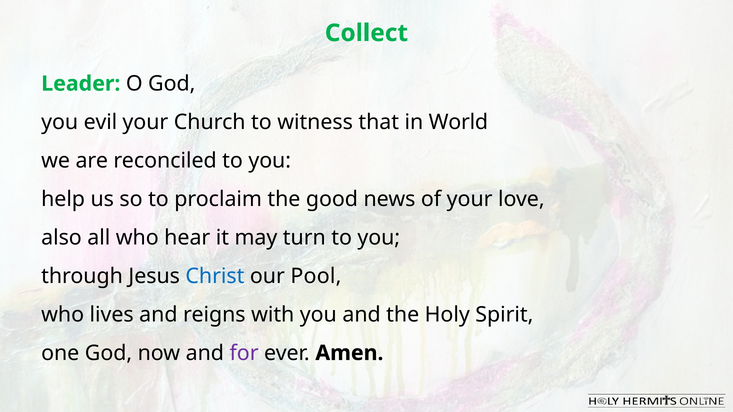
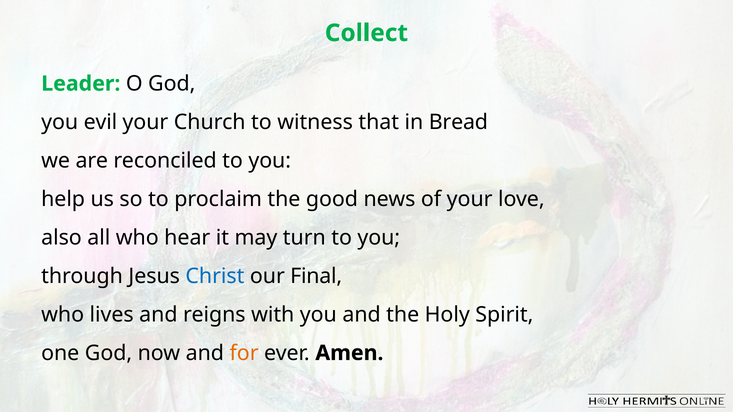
World: World -> Bread
Pool: Pool -> Final
for colour: purple -> orange
